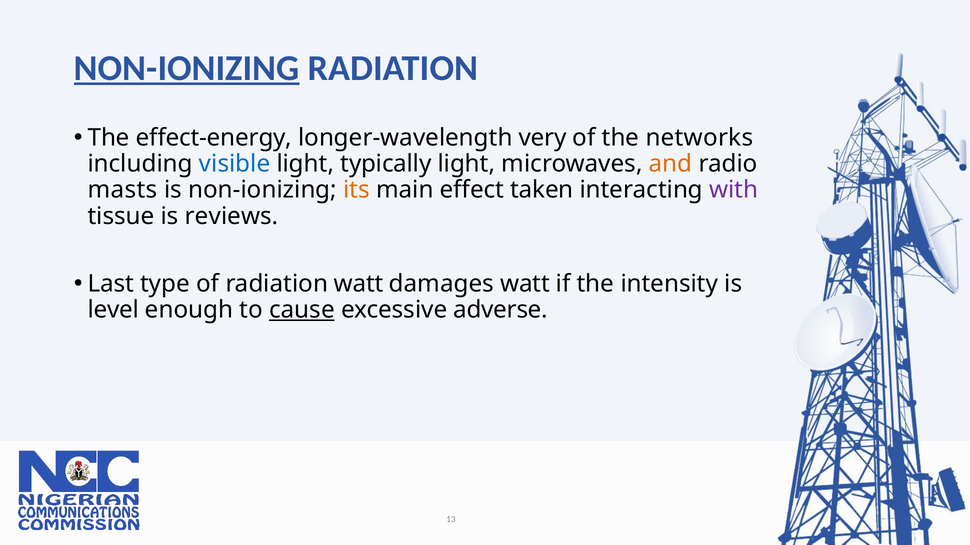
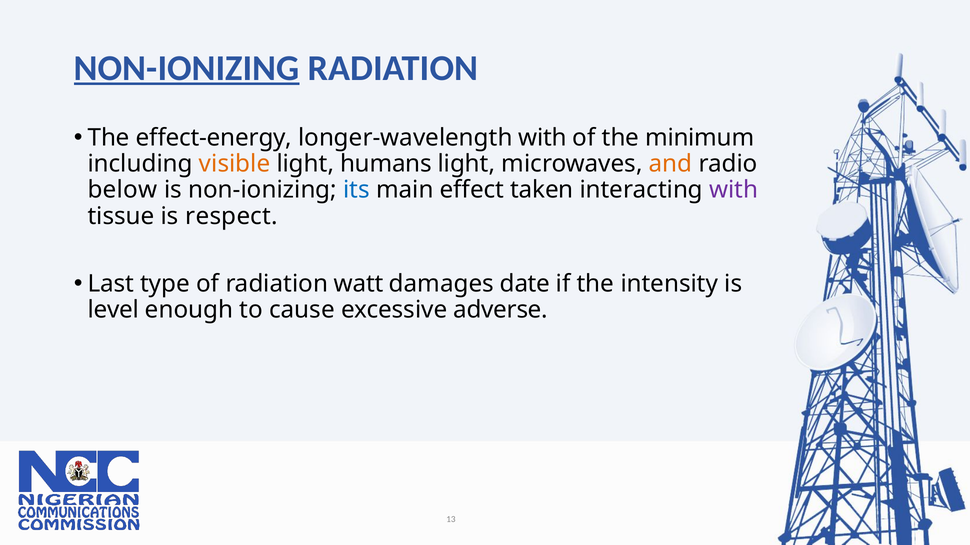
longer-wavelength very: very -> with
networks: networks -> minimum
visible colour: blue -> orange
typically: typically -> humans
masts: masts -> below
its colour: orange -> blue
reviews: reviews -> respect
damages watt: watt -> date
cause underline: present -> none
